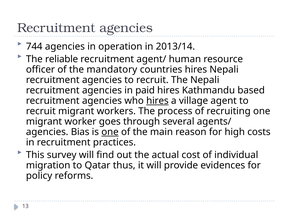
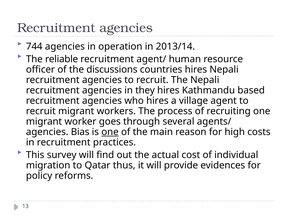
mandatory: mandatory -> discussions
paid: paid -> they
hires at (157, 101) underline: present -> none
